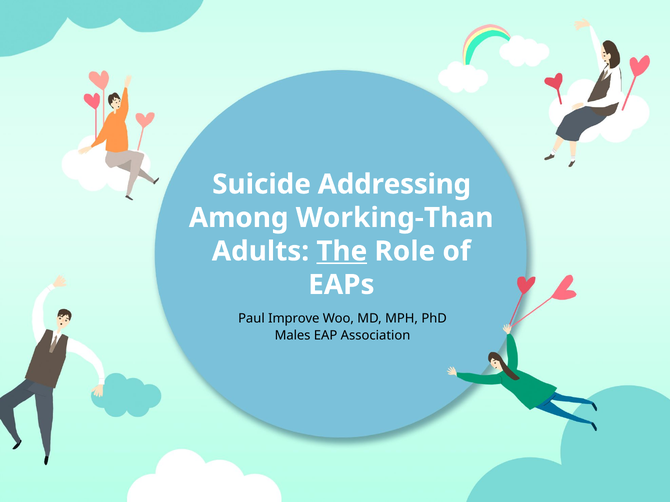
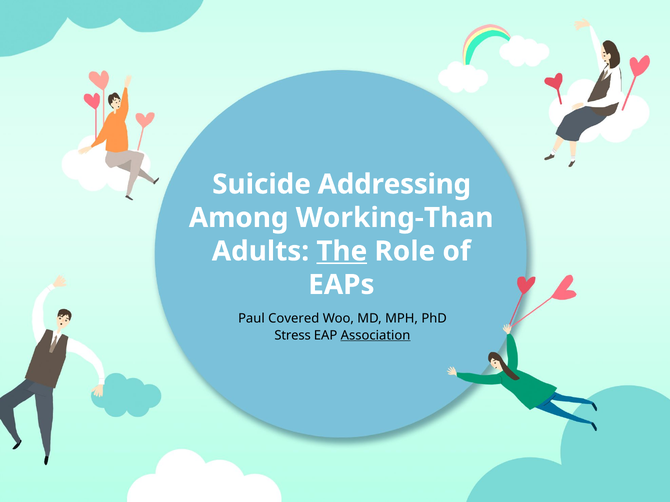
Improve: Improve -> Covered
Males: Males -> Stress
Association underline: none -> present
